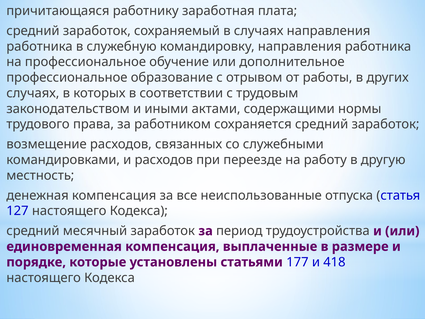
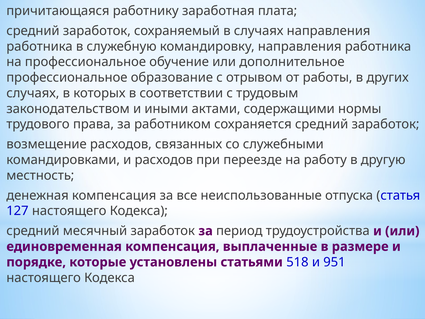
177: 177 -> 518
418: 418 -> 951
